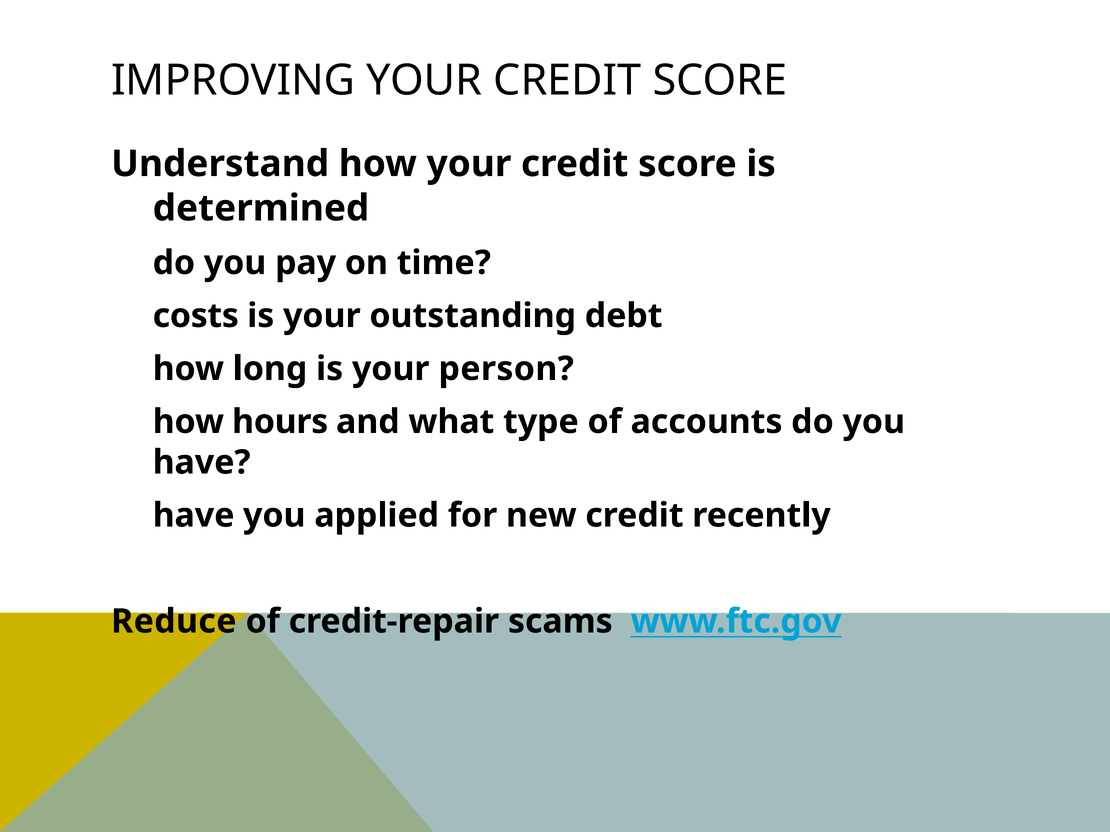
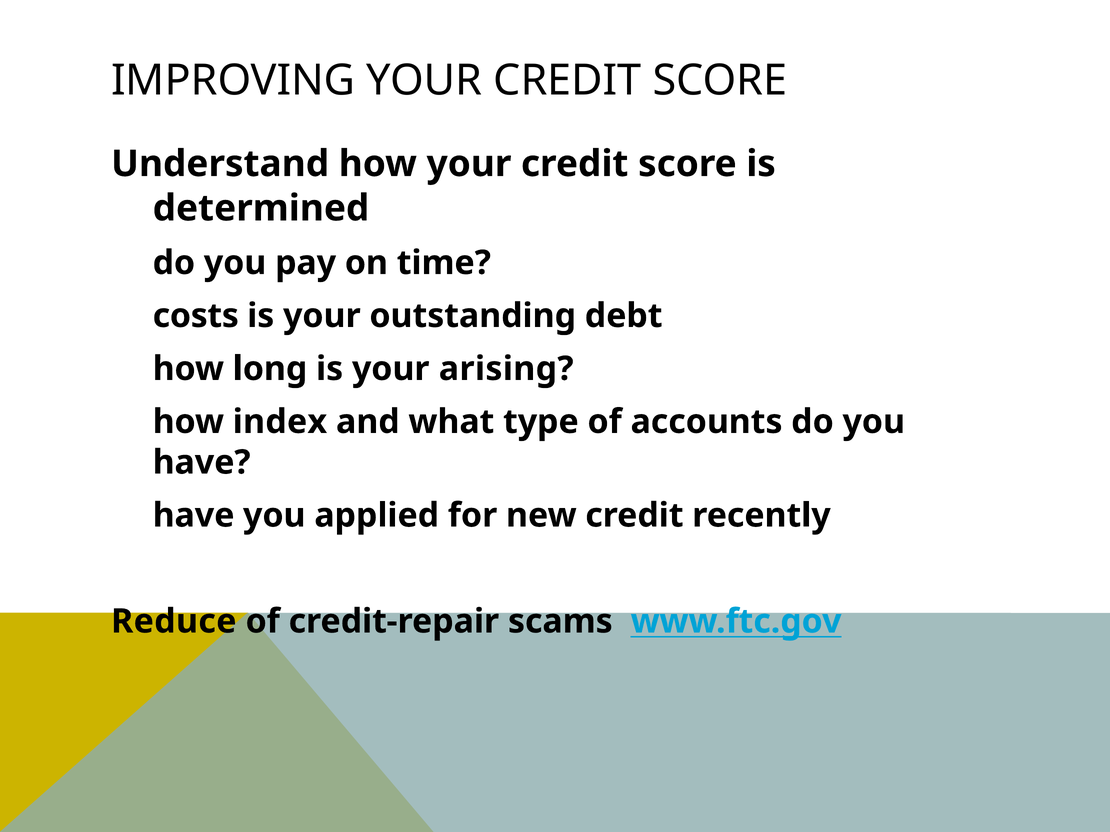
person: person -> arising
hours: hours -> index
